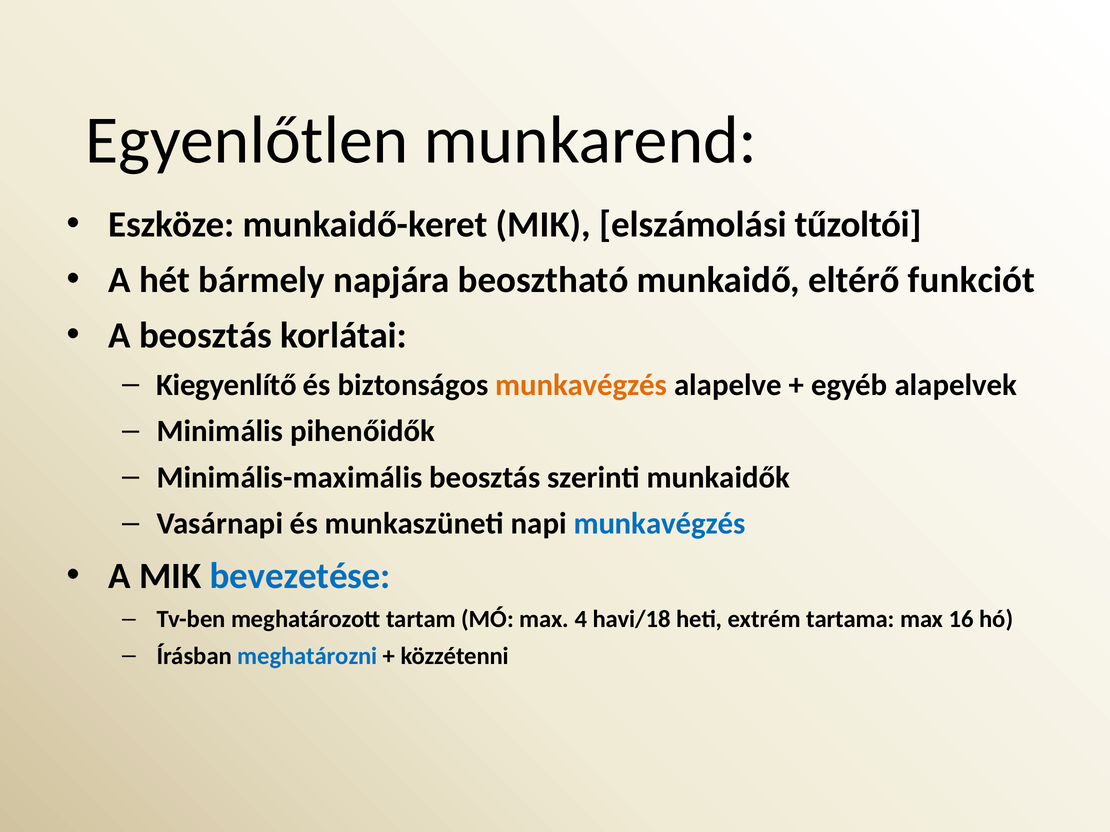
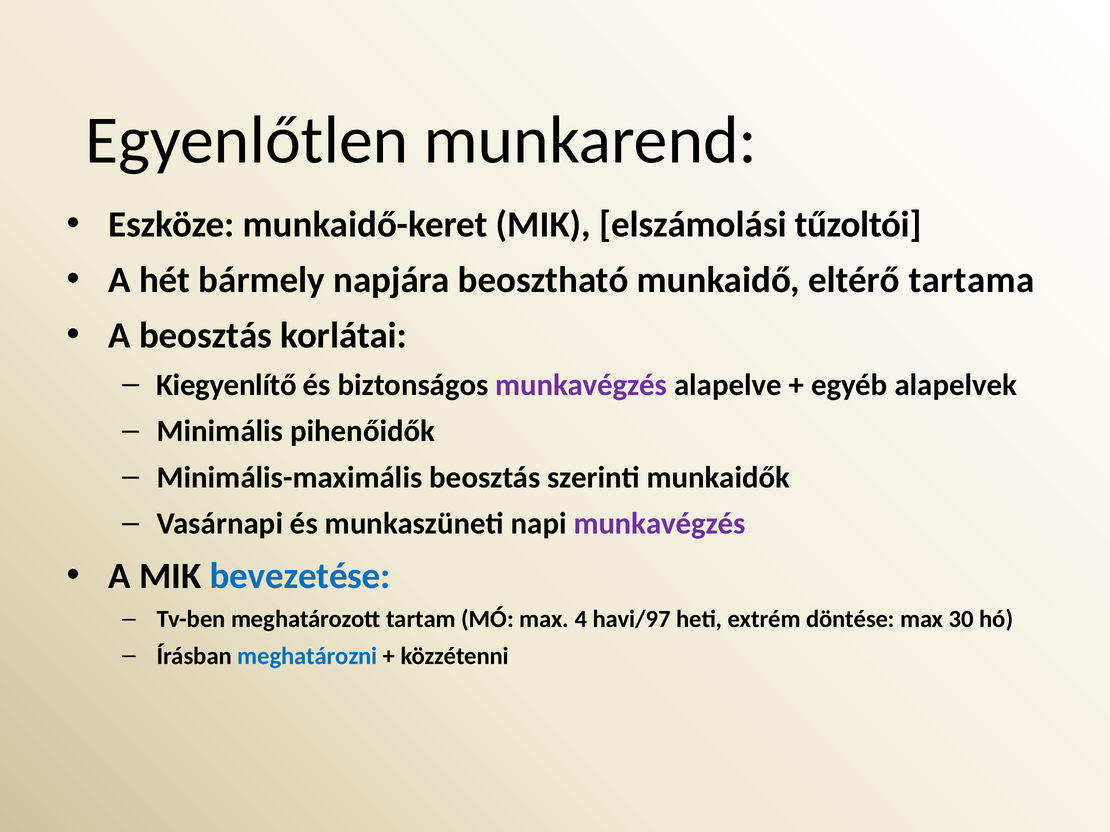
funkciót: funkciót -> tartama
munkavégzés at (581, 385) colour: orange -> purple
munkavégzés at (660, 524) colour: blue -> purple
havi/18: havi/18 -> havi/97
tartama: tartama -> döntése
16: 16 -> 30
